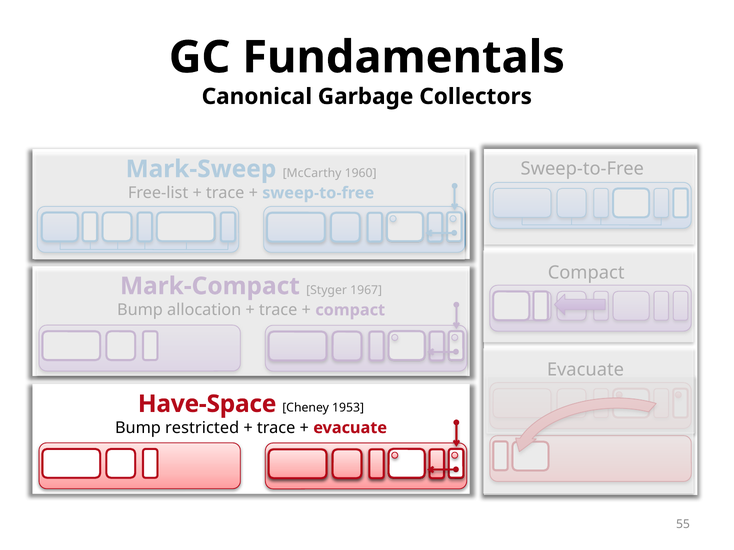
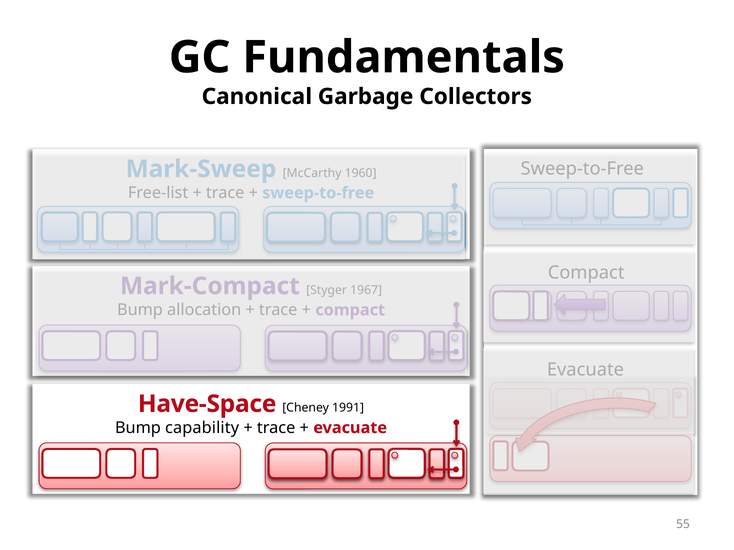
1953: 1953 -> 1991
restricted: restricted -> capability
